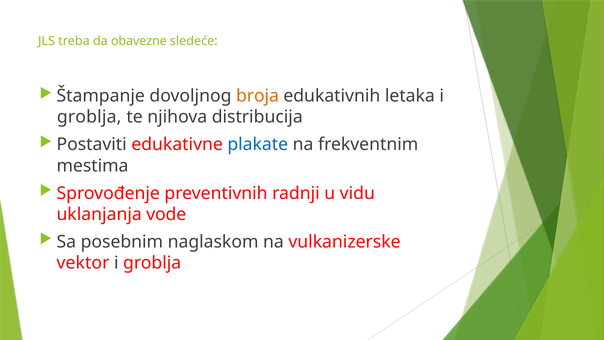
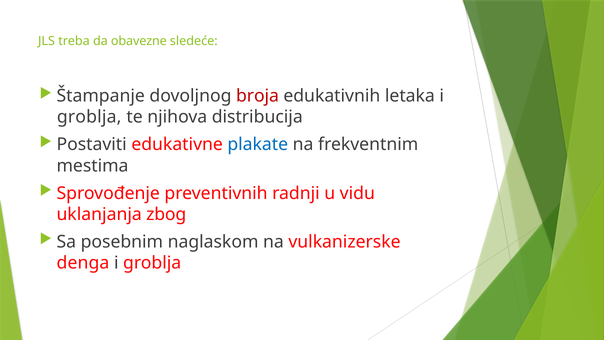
broja colour: orange -> red
vode: vode -> zbog
vektor: vektor -> denga
